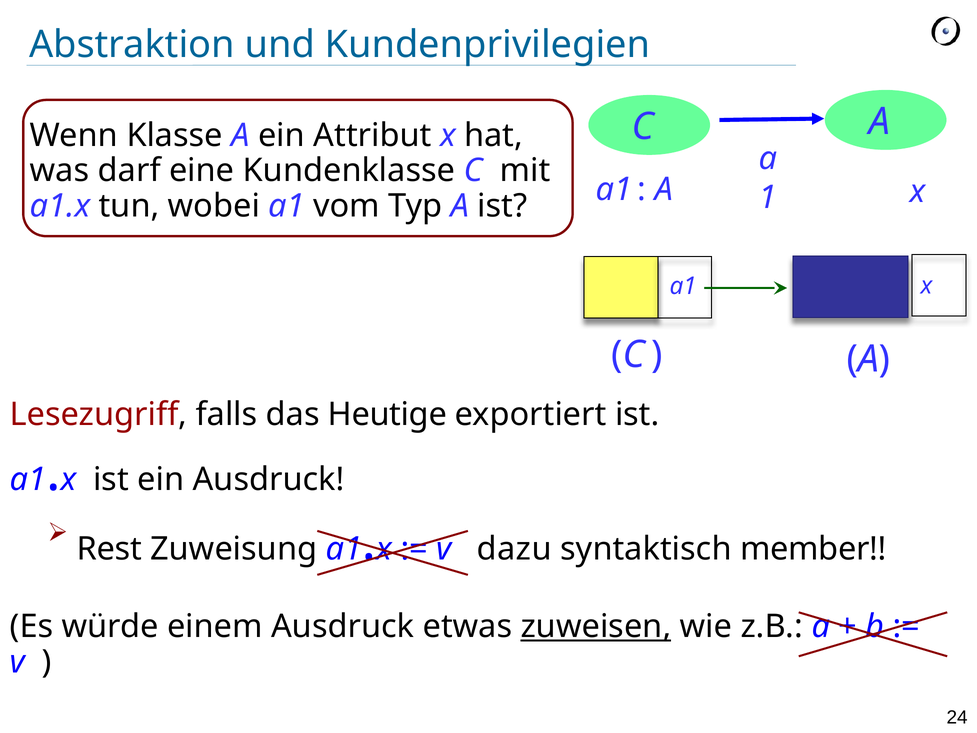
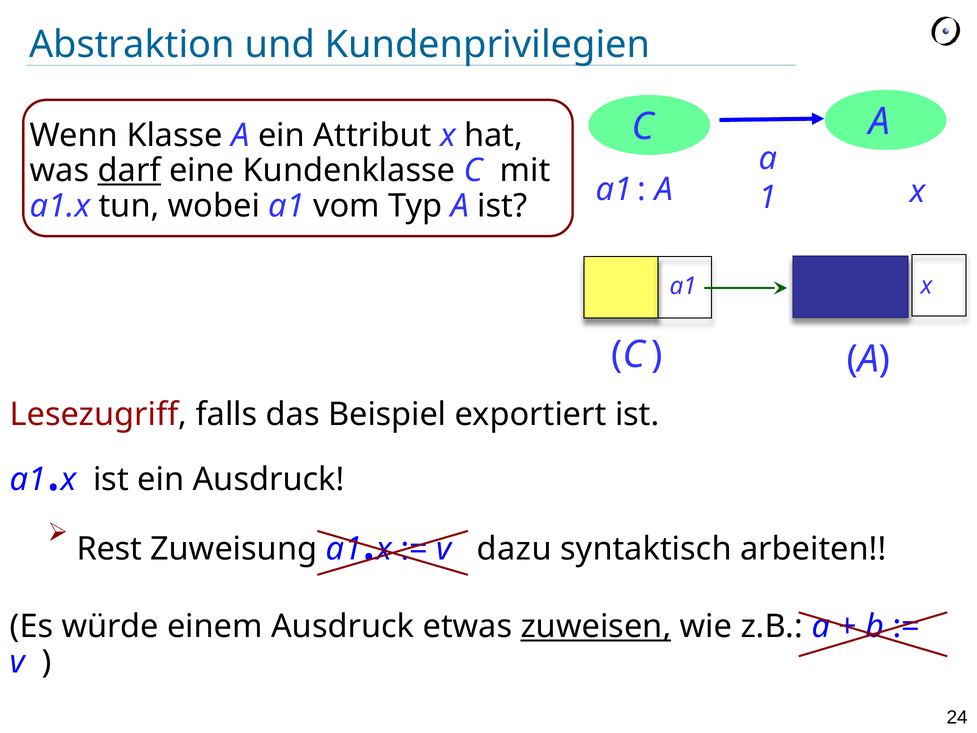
darf underline: none -> present
Heutige: Heutige -> Beispiel
member: member -> arbeiten
